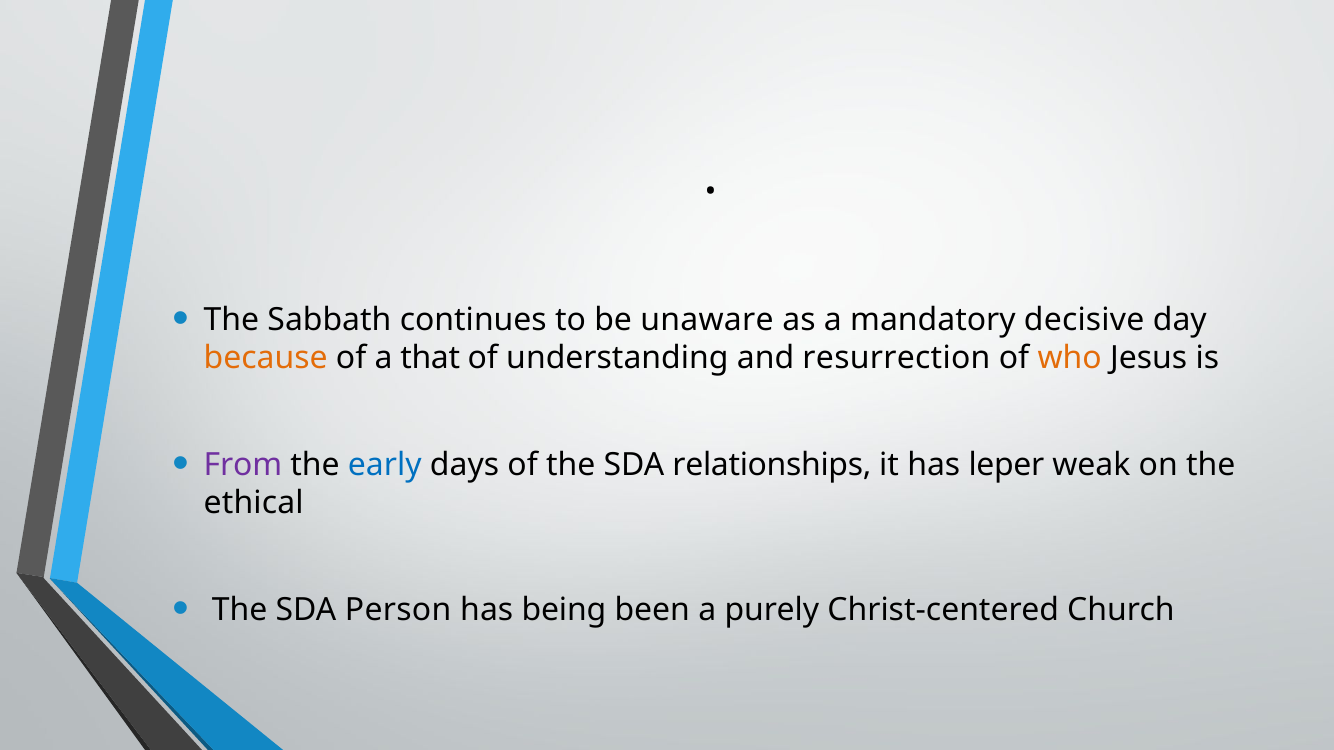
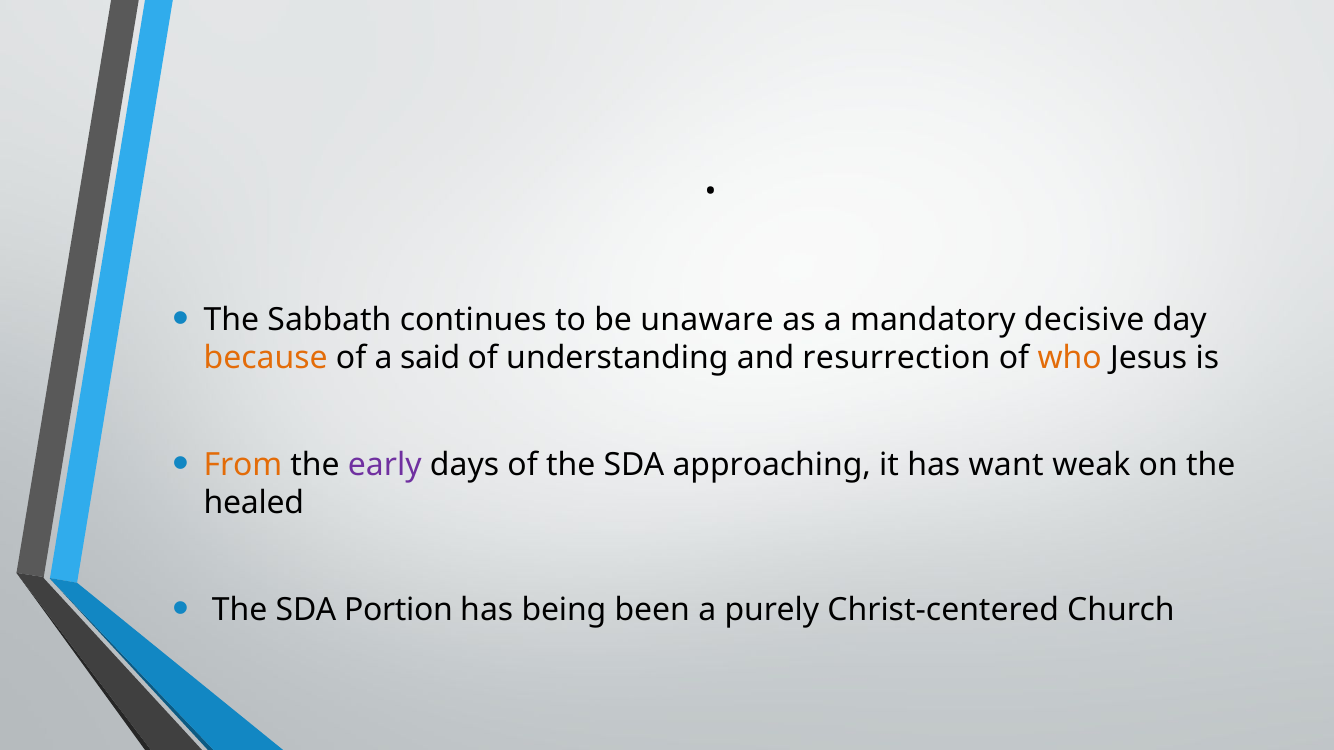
that: that -> said
From colour: purple -> orange
early colour: blue -> purple
relationships: relationships -> approaching
leper: leper -> want
ethical: ethical -> healed
Person: Person -> Portion
